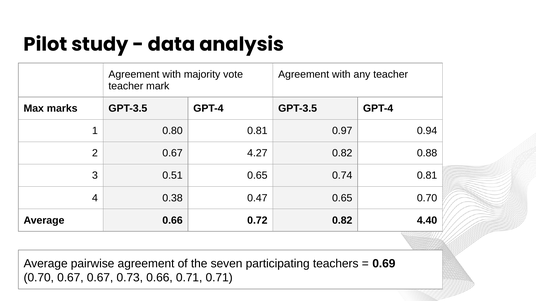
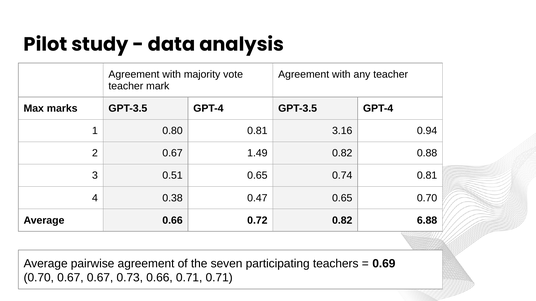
0.97: 0.97 -> 3.16
4.27: 4.27 -> 1.49
4.40: 4.40 -> 6.88
